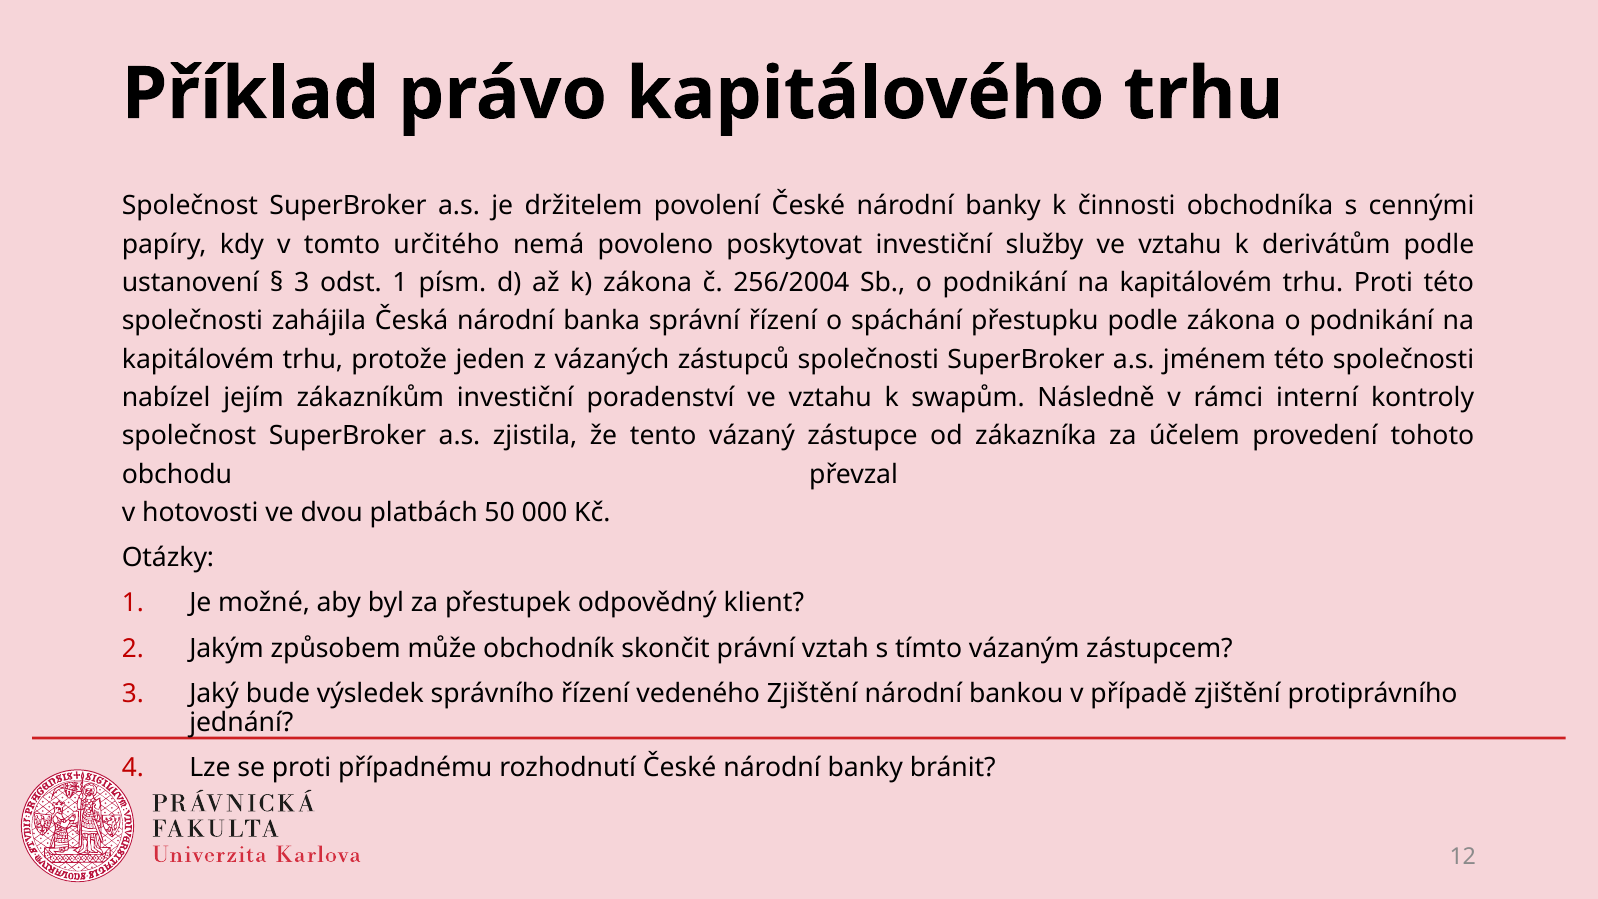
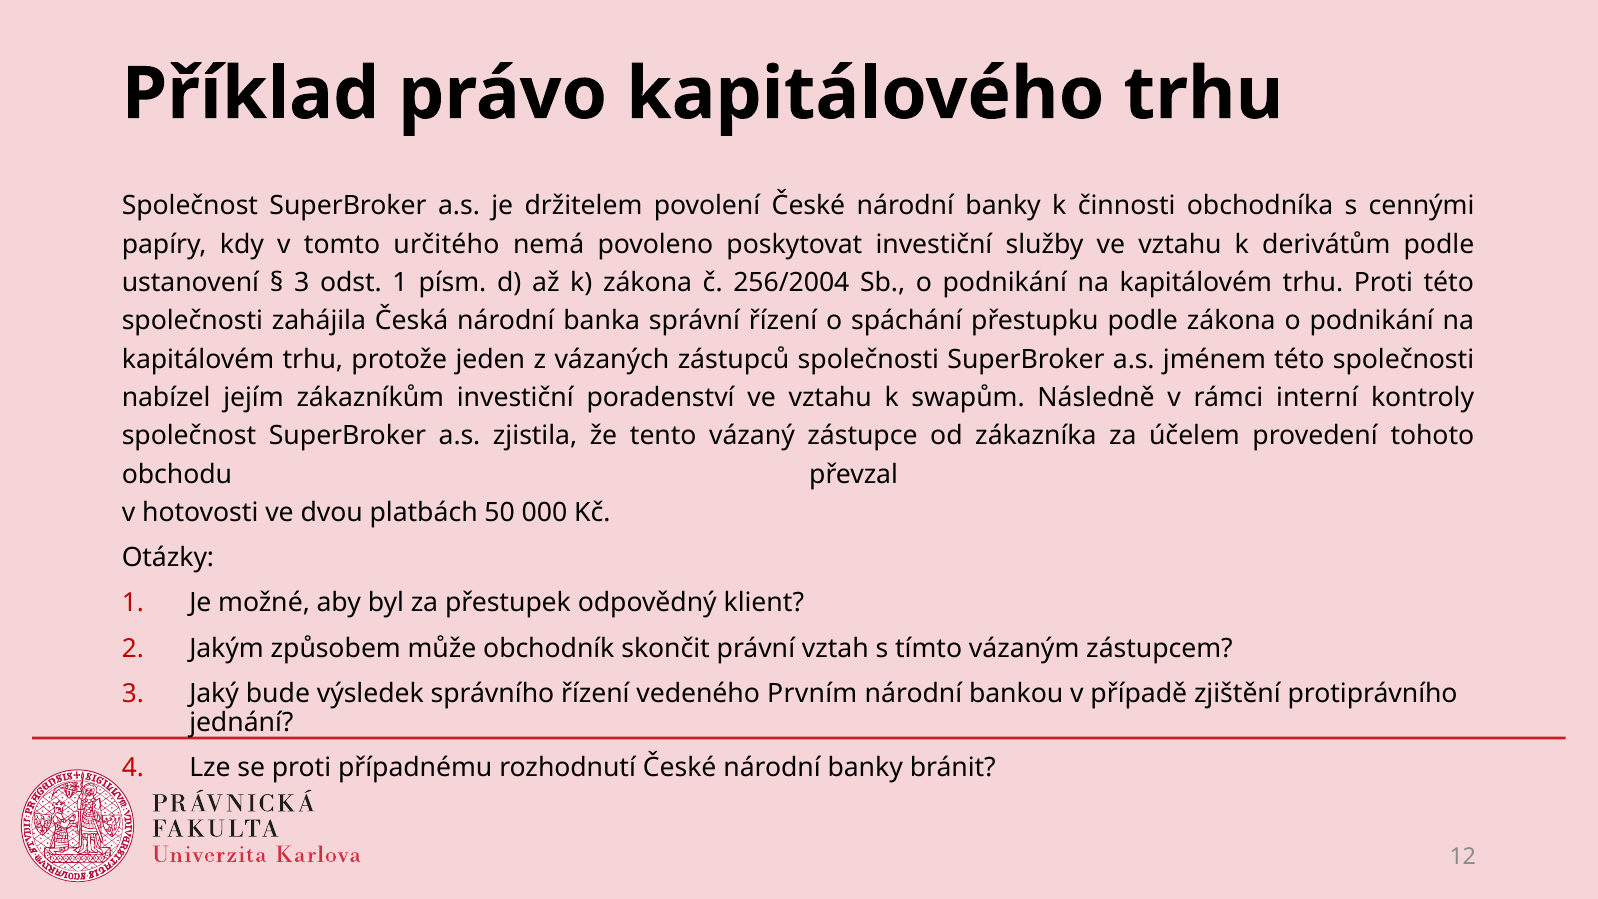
vedeného Zjištění: Zjištění -> Prvním
